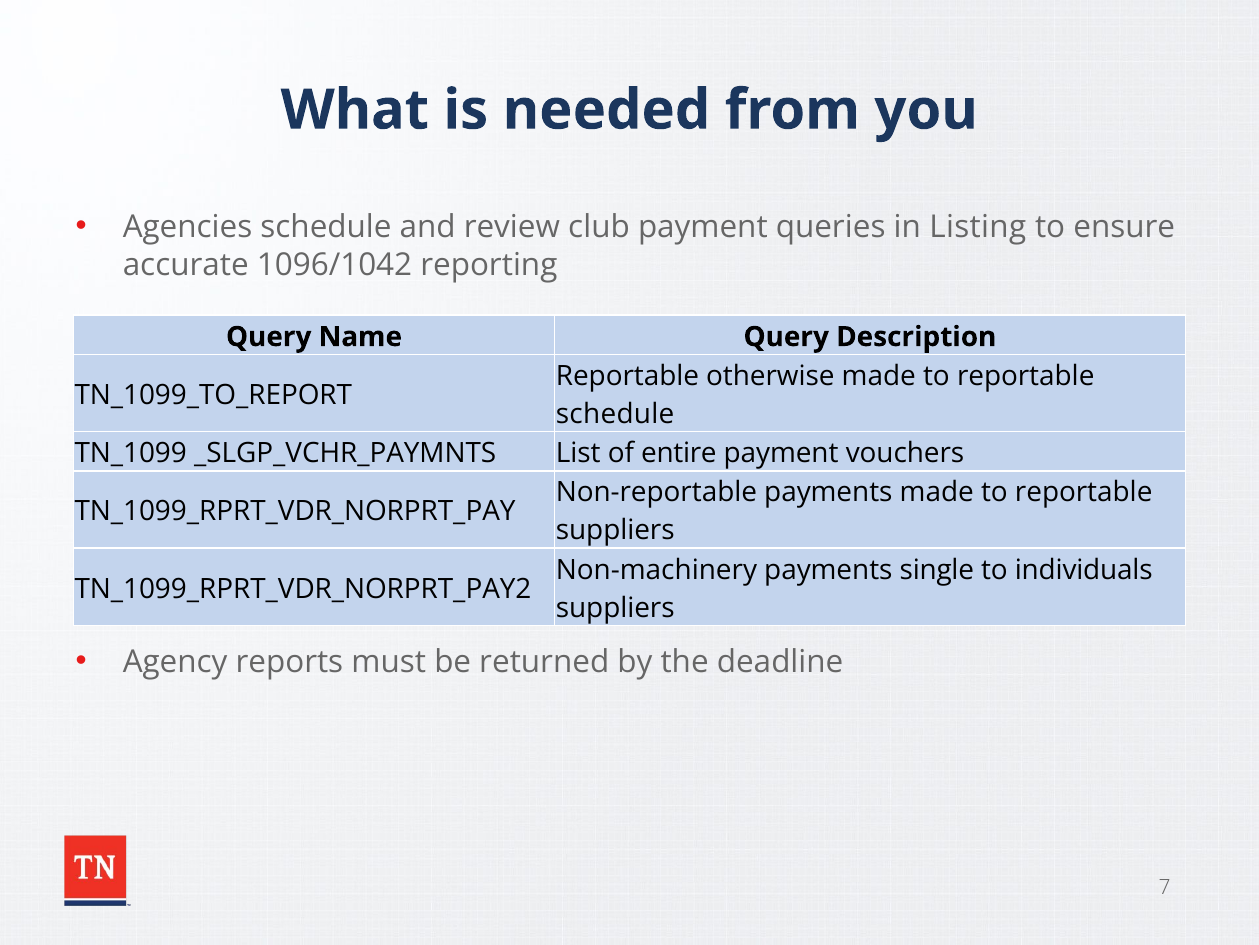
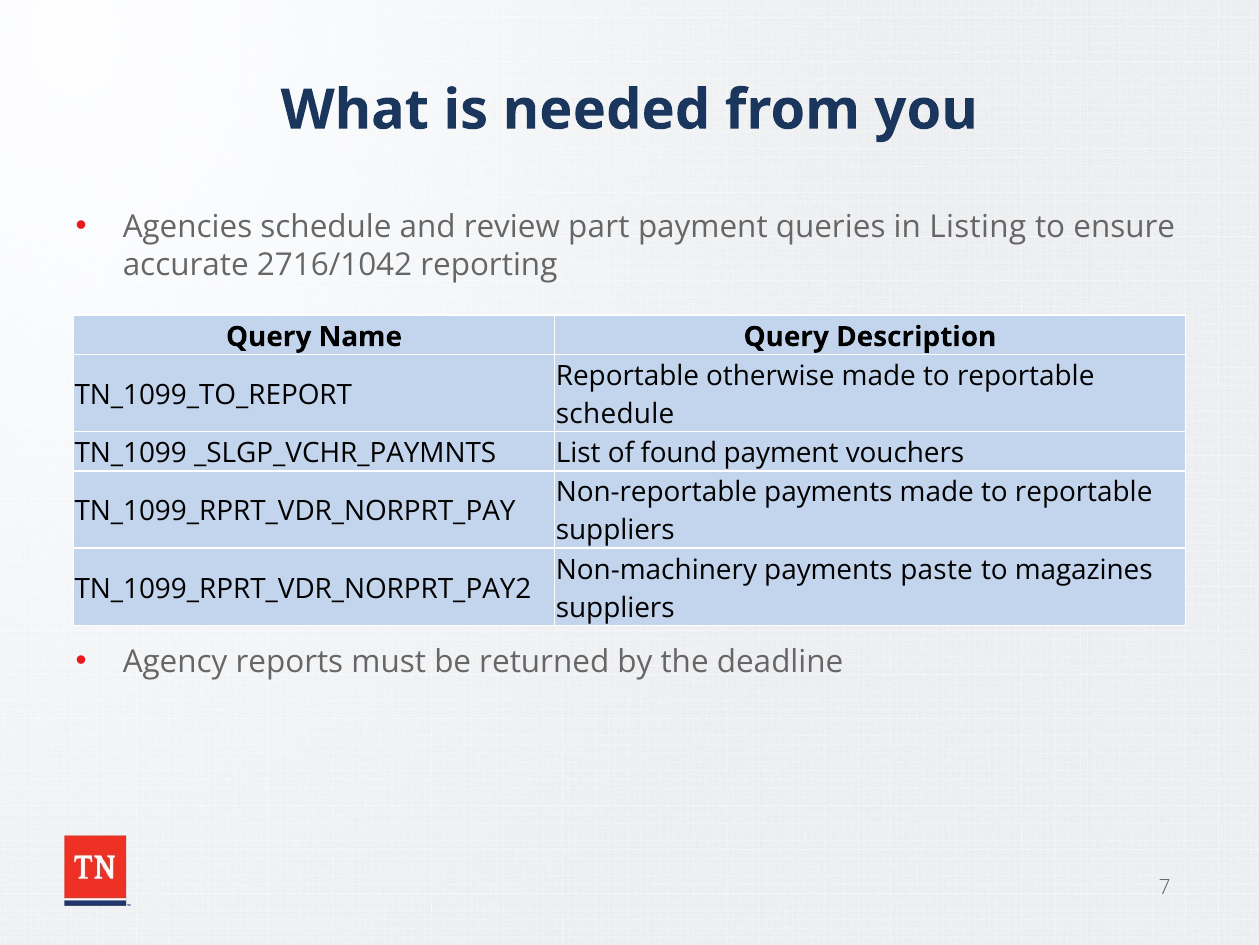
club: club -> part
1096/1042: 1096/1042 -> 2716/1042
entire: entire -> found
single: single -> paste
individuals: individuals -> magazines
